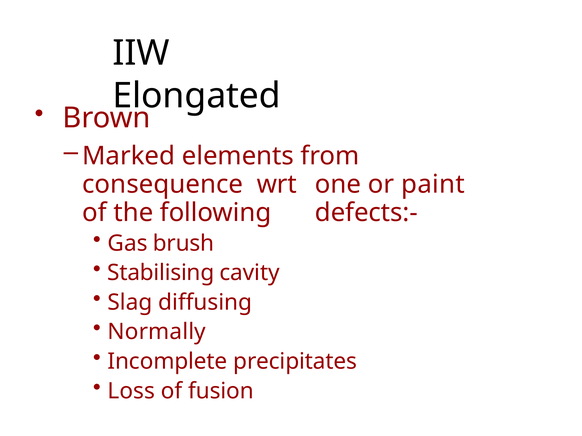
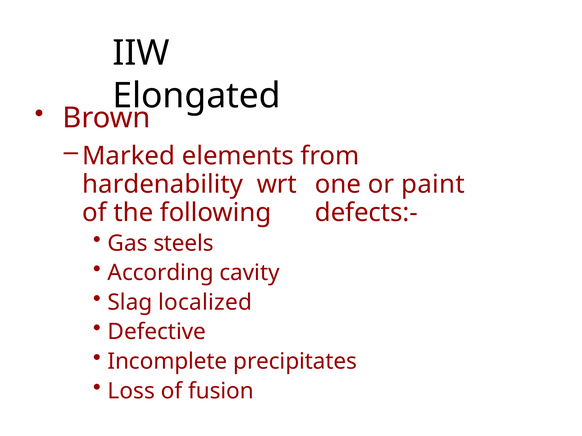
consequence: consequence -> hardenability
brush: brush -> steels
Stabilising: Stabilising -> According
diffusing: diffusing -> localized
Normally: Normally -> Defective
